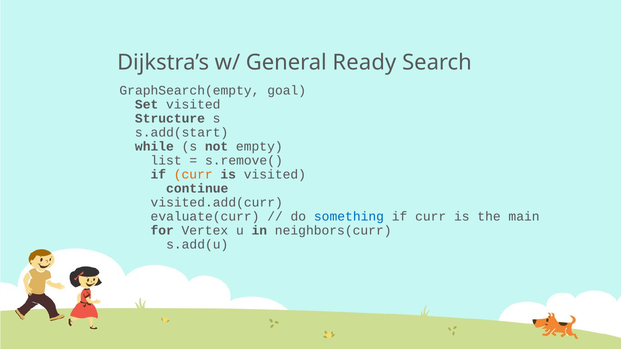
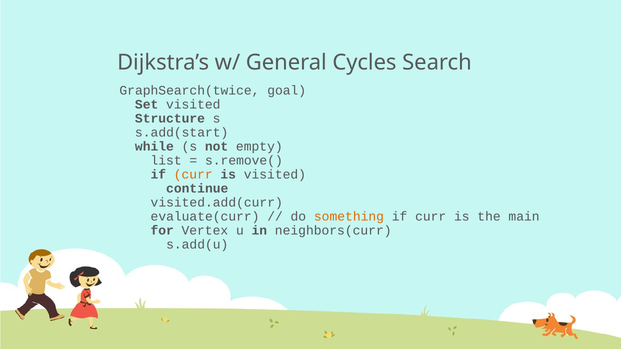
Ready: Ready -> Cycles
GraphSearch(empty: GraphSearch(empty -> GraphSearch(twice
something colour: blue -> orange
